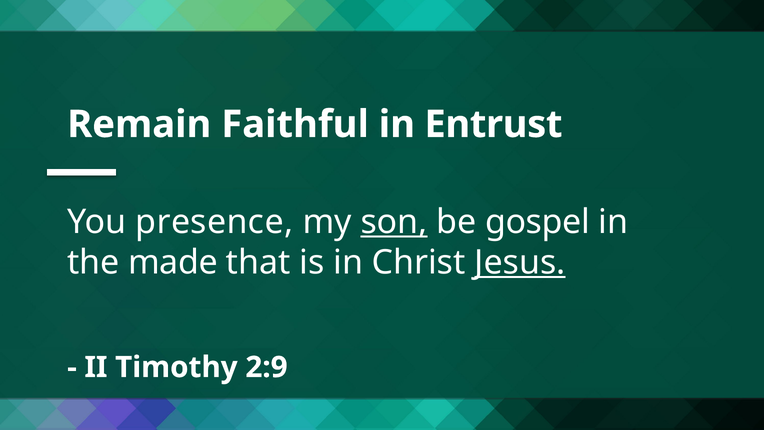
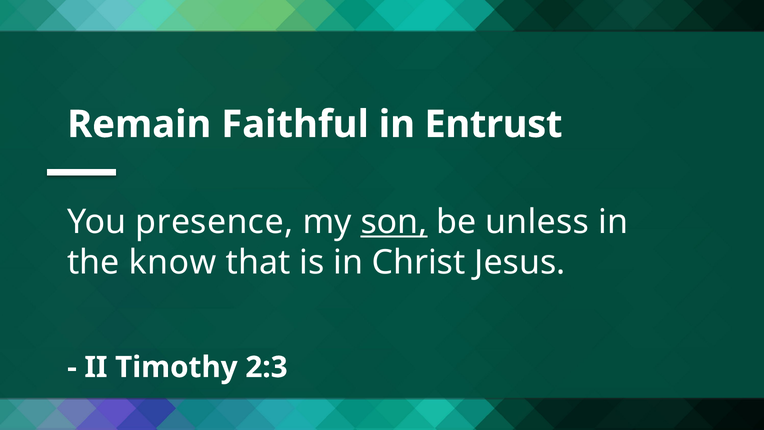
gospel: gospel -> unless
made: made -> know
Jesus underline: present -> none
2:9: 2:9 -> 2:3
